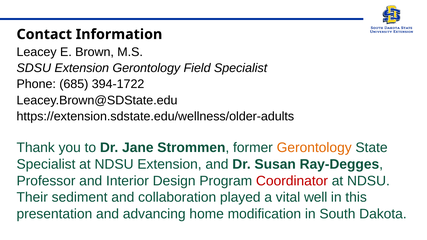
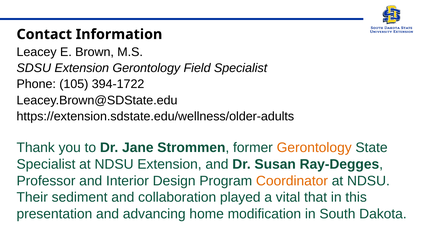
685: 685 -> 105
Coordinator colour: red -> orange
well: well -> that
